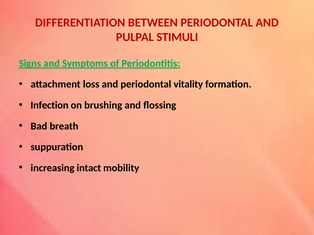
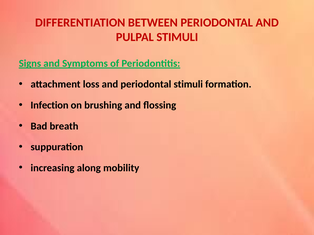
periodontal vitality: vitality -> stimuli
intact: intact -> along
